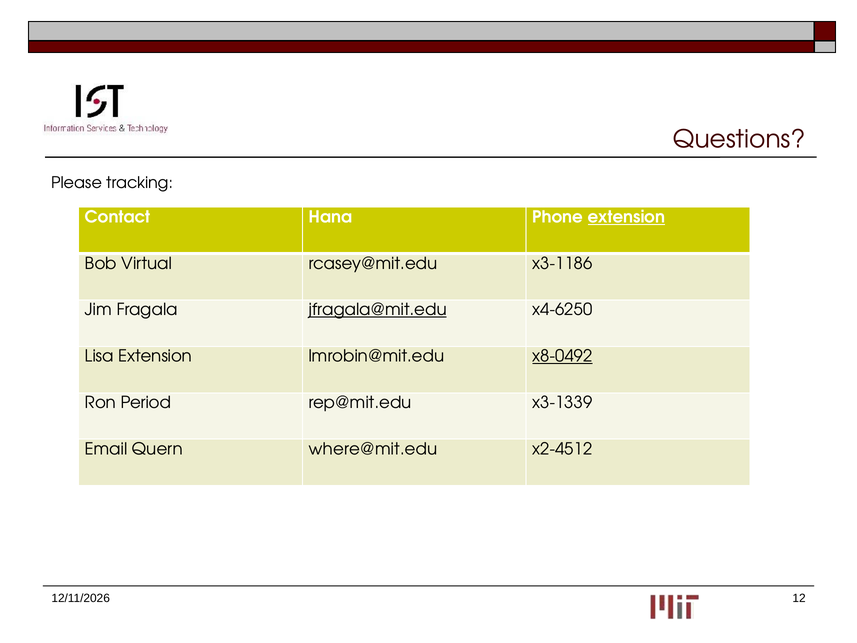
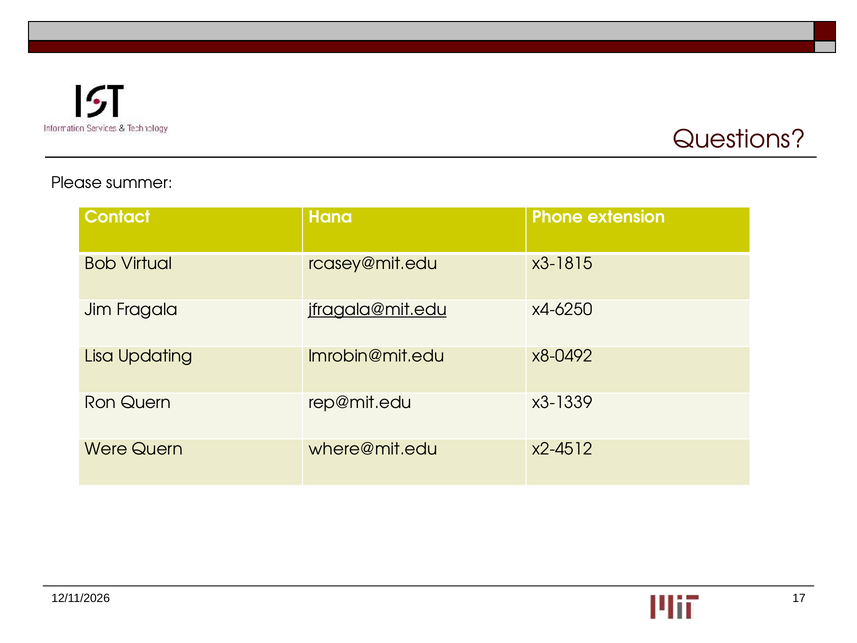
tracking: tracking -> summer
extension at (626, 217) underline: present -> none
x3-1186: x3-1186 -> x3-1815
Lisa Extension: Extension -> Updating
x8-0492 underline: present -> none
Ron Period: Period -> Quern
Email: Email -> Were
12: 12 -> 17
